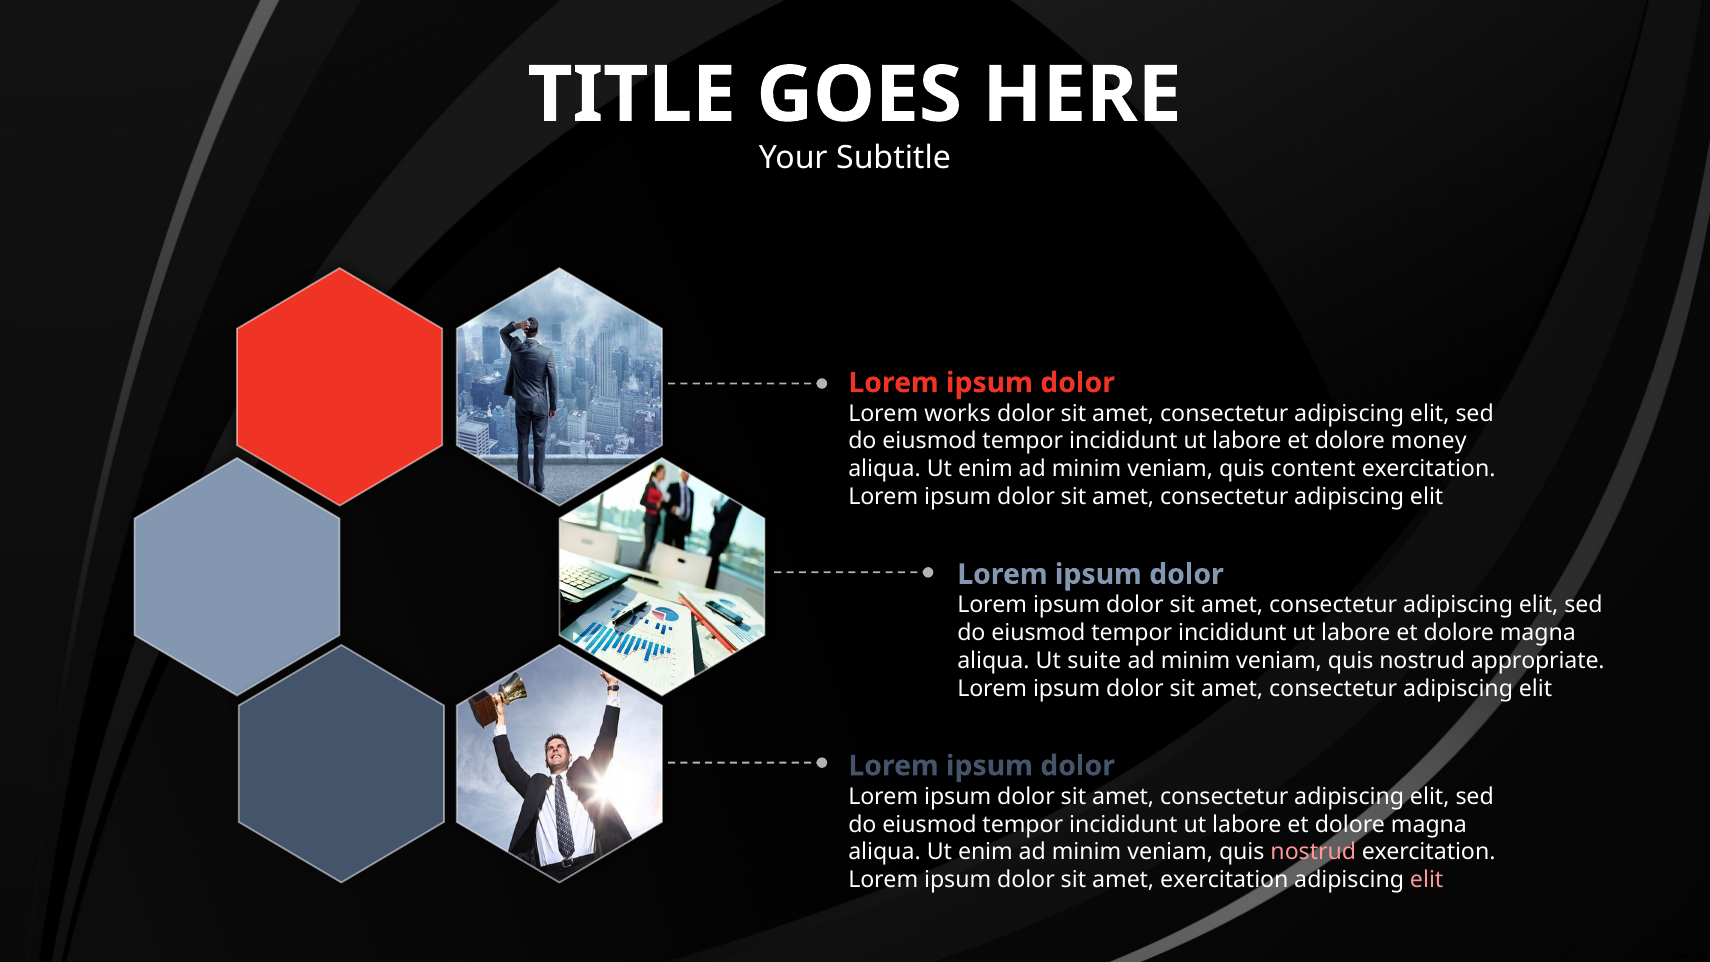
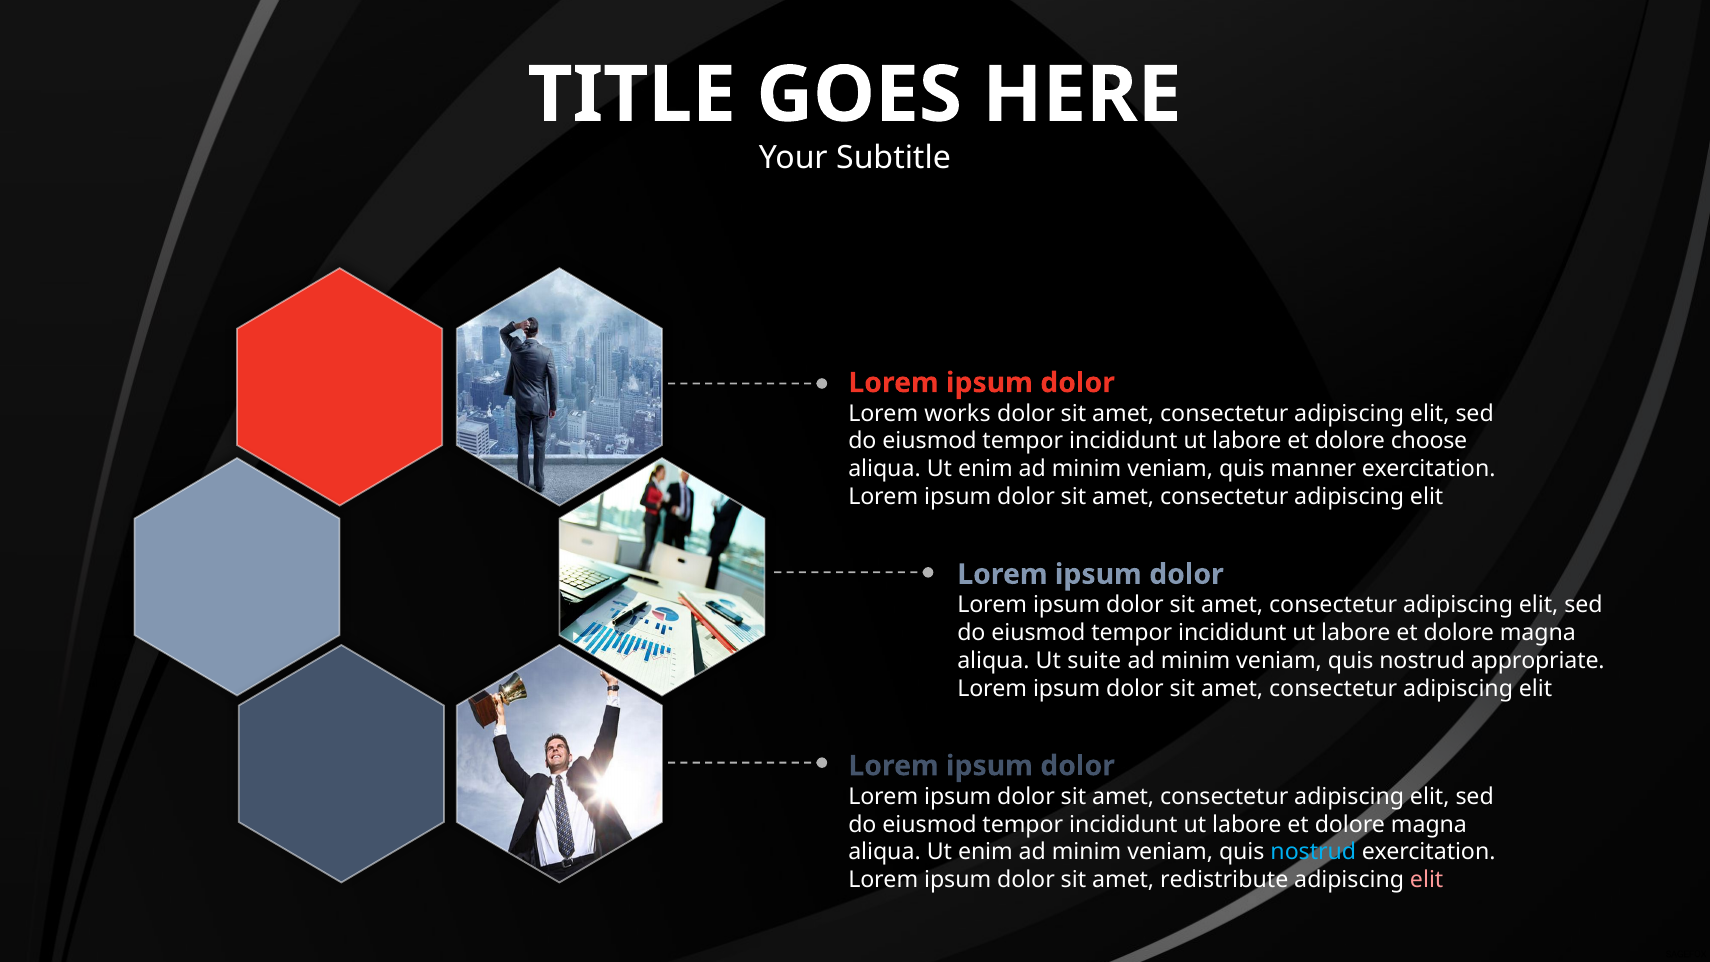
money: money -> choose
content: content -> manner
nostrud at (1313, 852) colour: pink -> light blue
amet exercitation: exercitation -> redistribute
